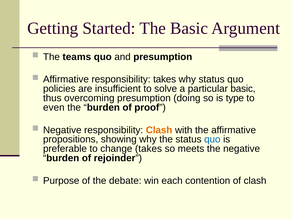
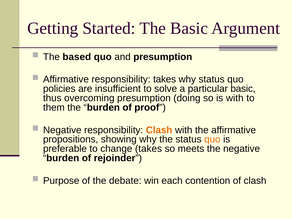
teams: teams -> based
is type: type -> with
even: even -> them
quo at (212, 139) colour: blue -> orange
